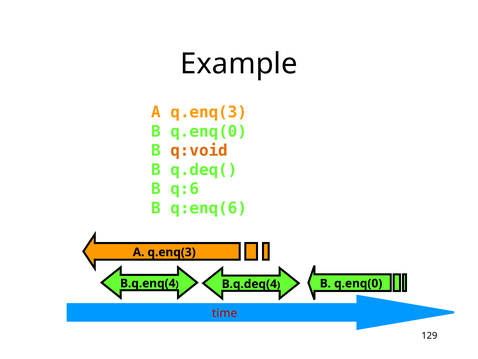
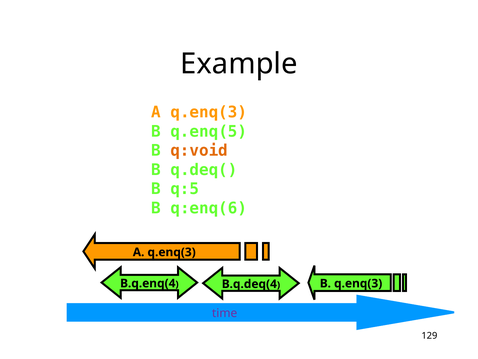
q.enq(0 at (209, 131): q.enq(0 -> q.enq(5
q:6: q:6 -> q:5
B.q.deq(4 B q.enq(0: q.enq(0 -> q.enq(3
time colour: red -> purple
